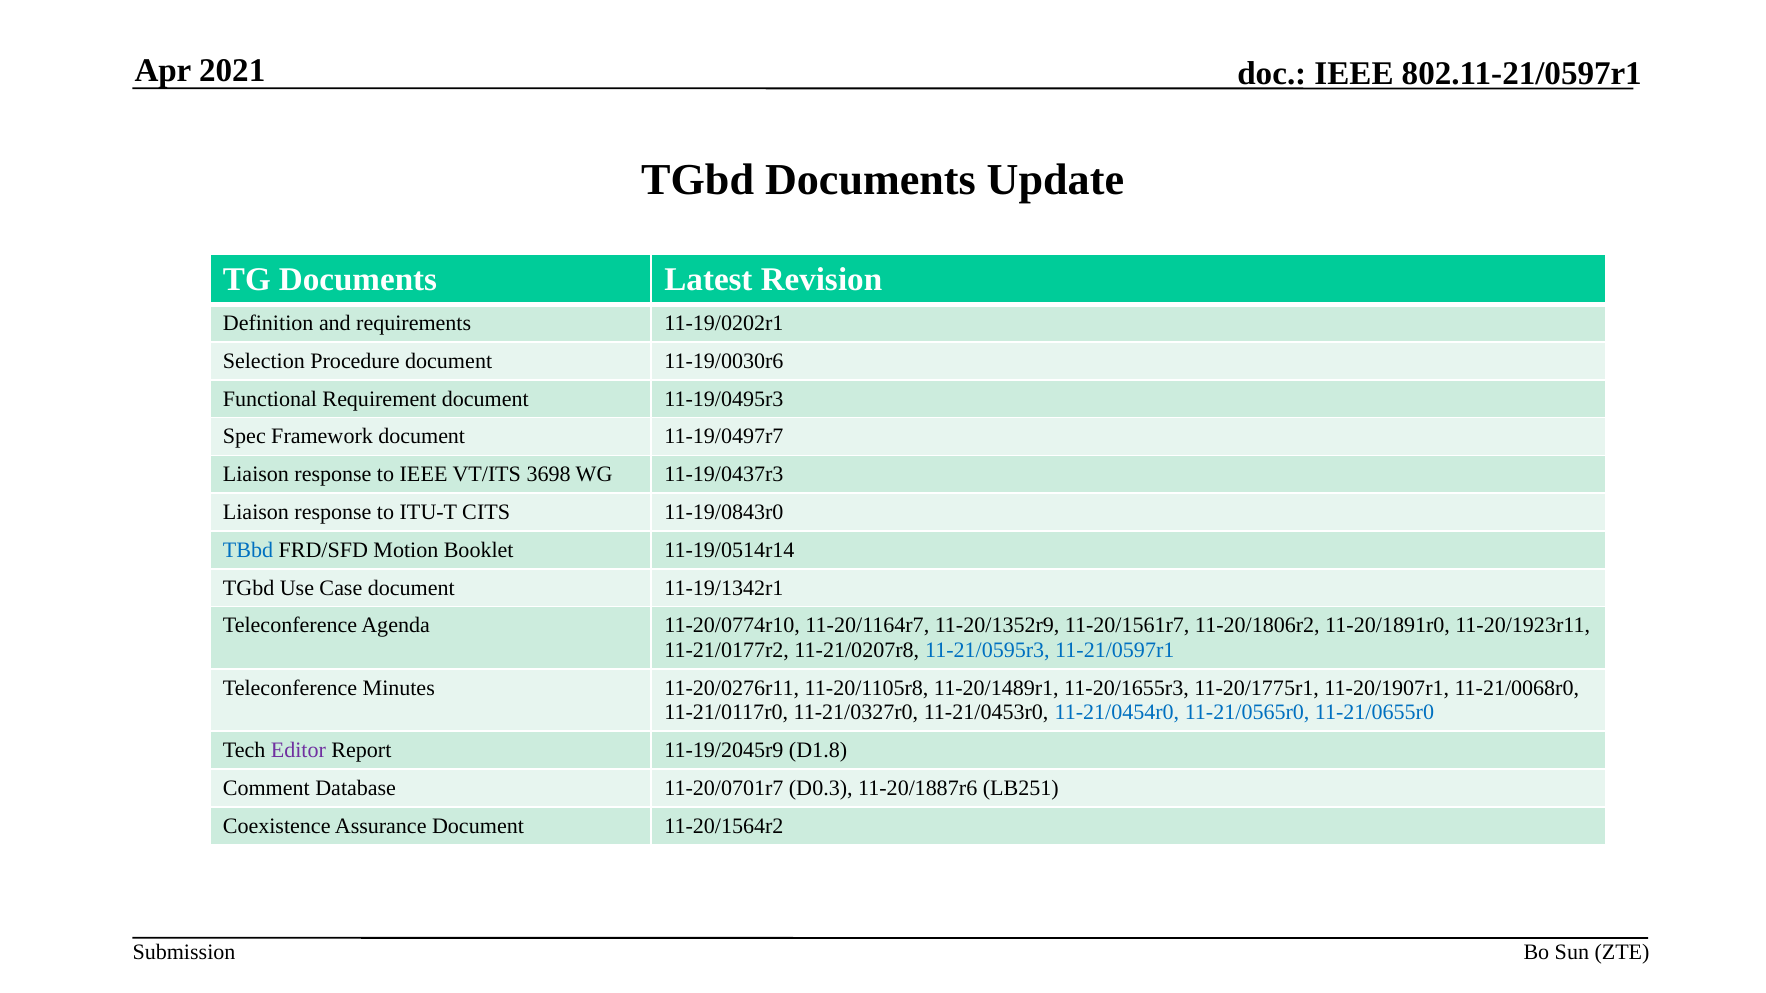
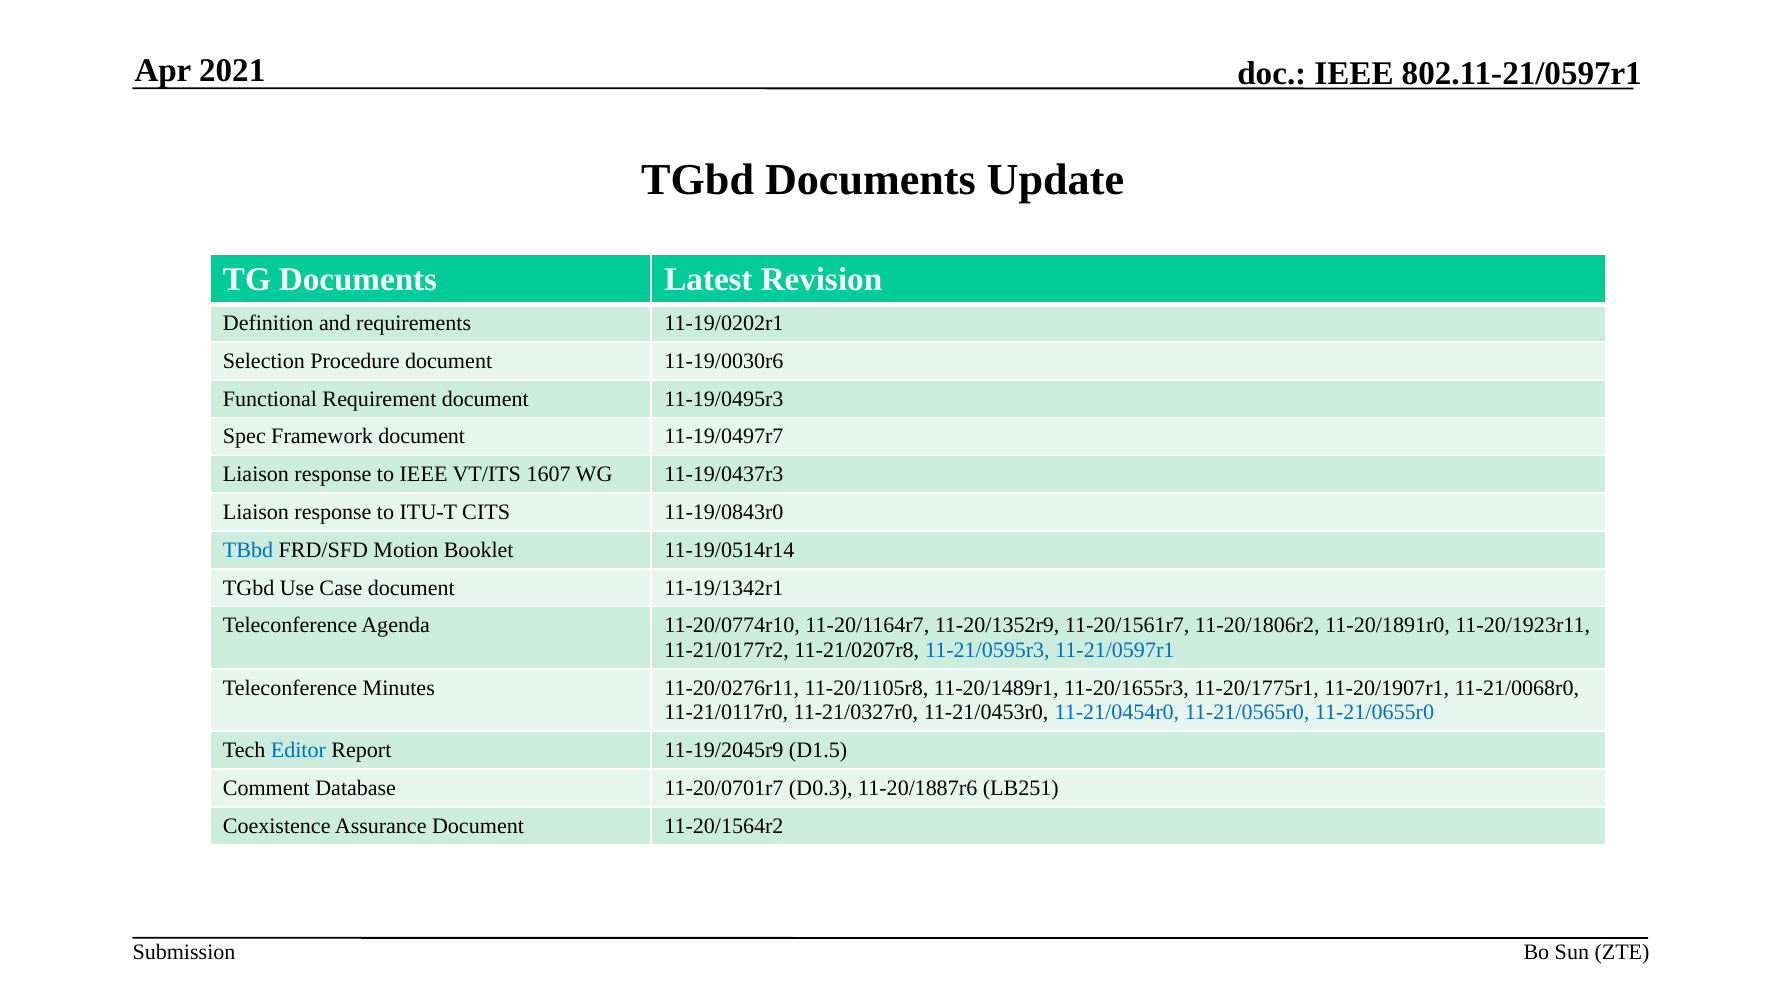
3698: 3698 -> 1607
Editor colour: purple -> blue
D1.8: D1.8 -> D1.5
